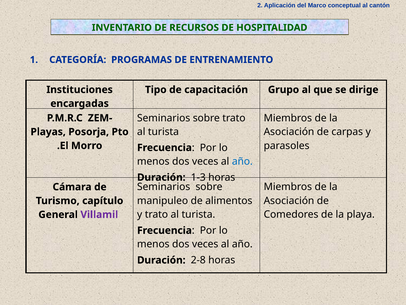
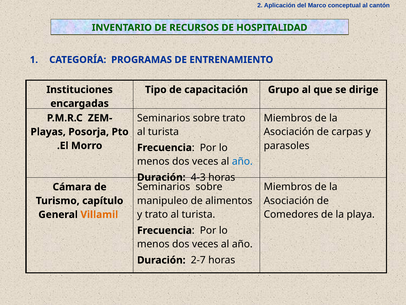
1-3: 1-3 -> 4-3
Villamil colour: purple -> orange
2-8: 2-8 -> 2-7
